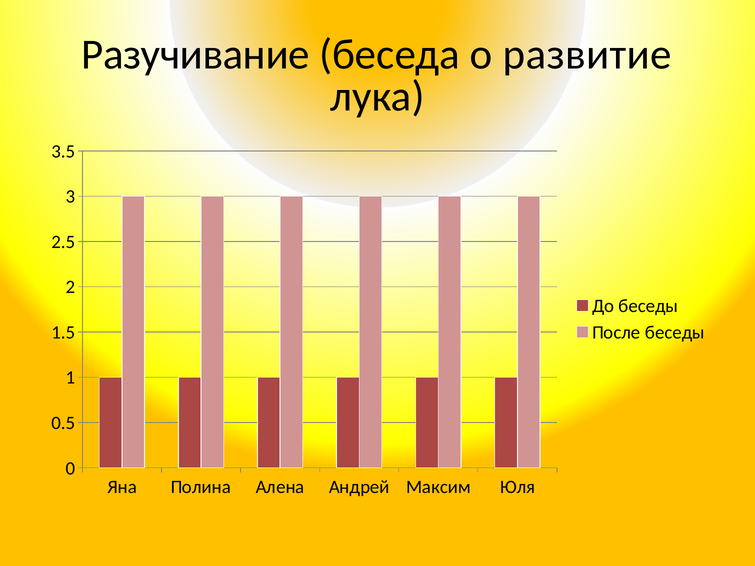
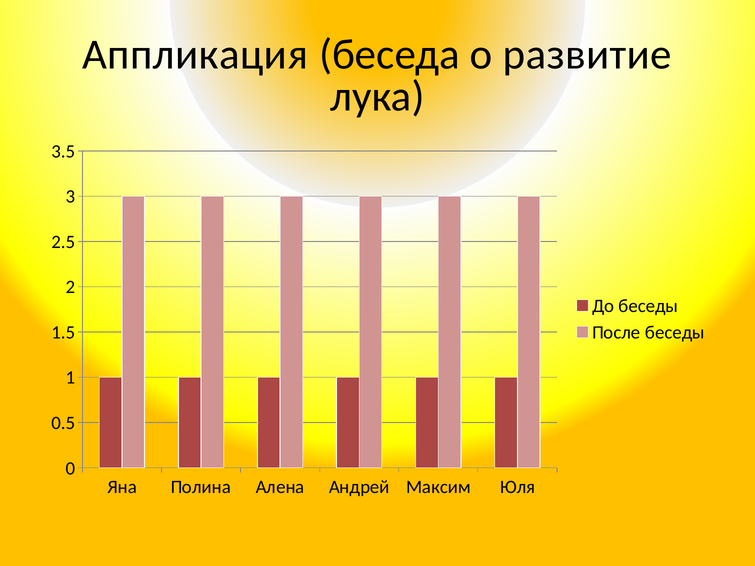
Разучивание: Разучивание -> Аппликация
